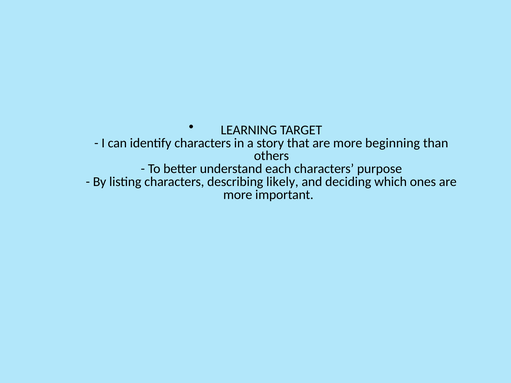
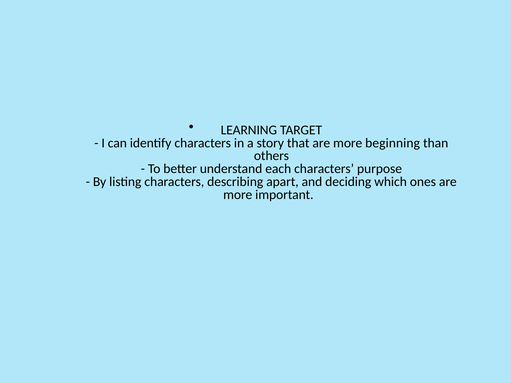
likely: likely -> apart
